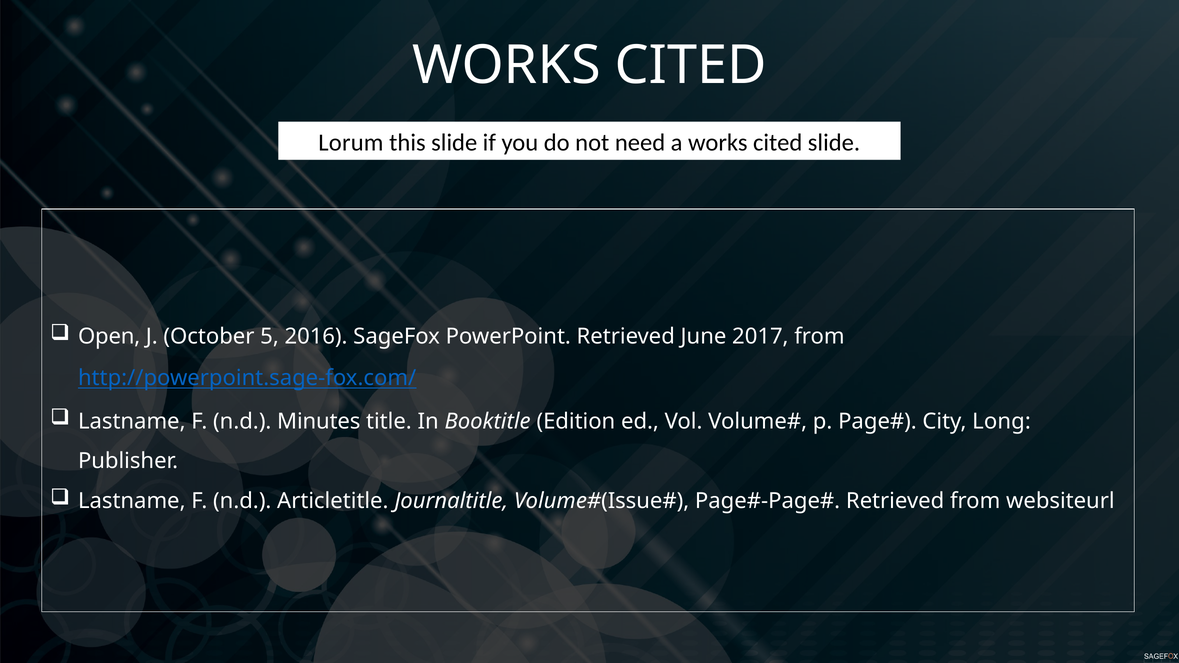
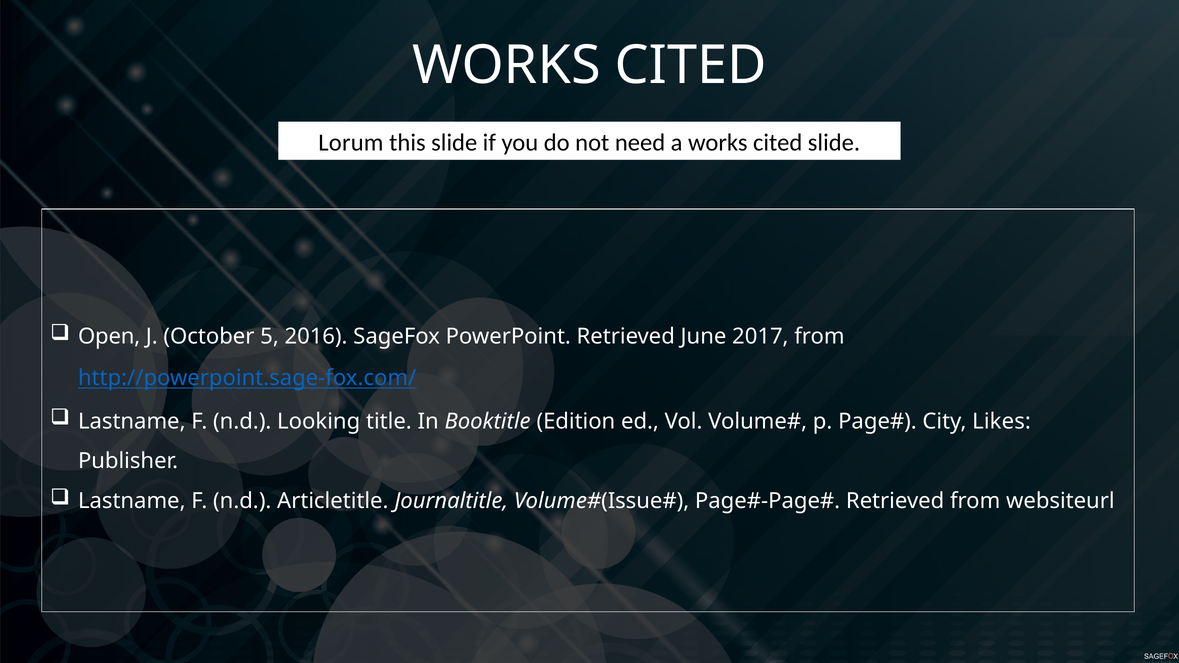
Minutes: Minutes -> Looking
Long: Long -> Likes
